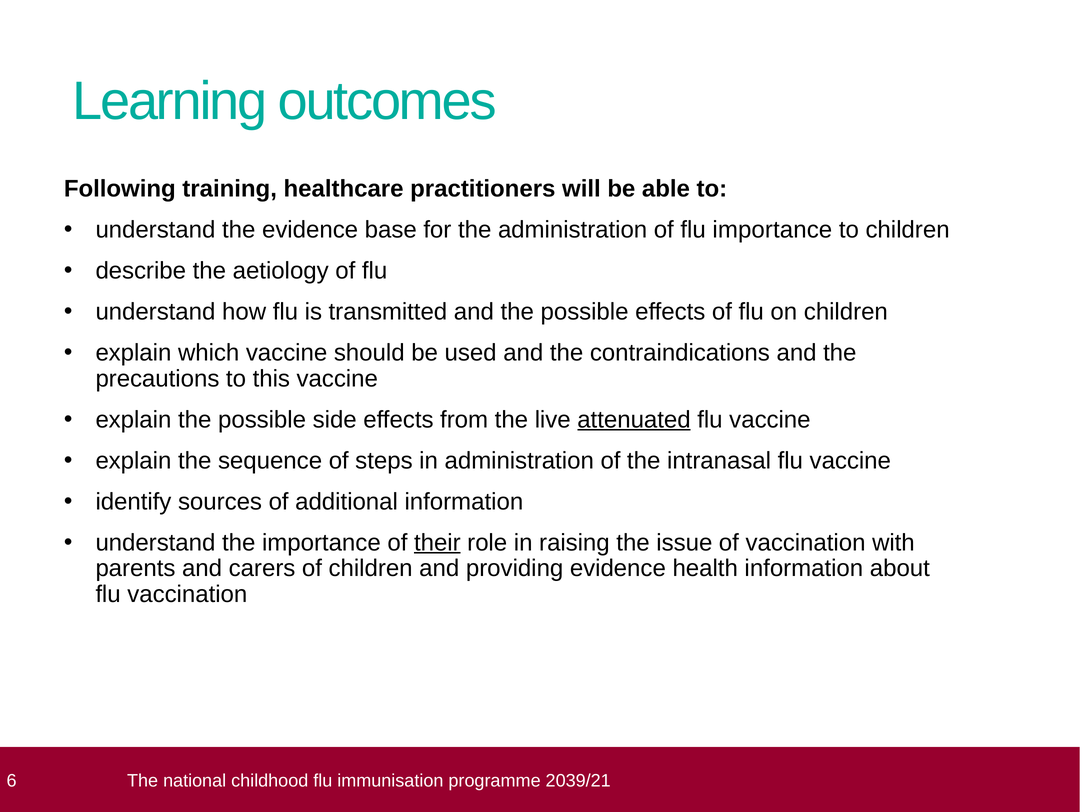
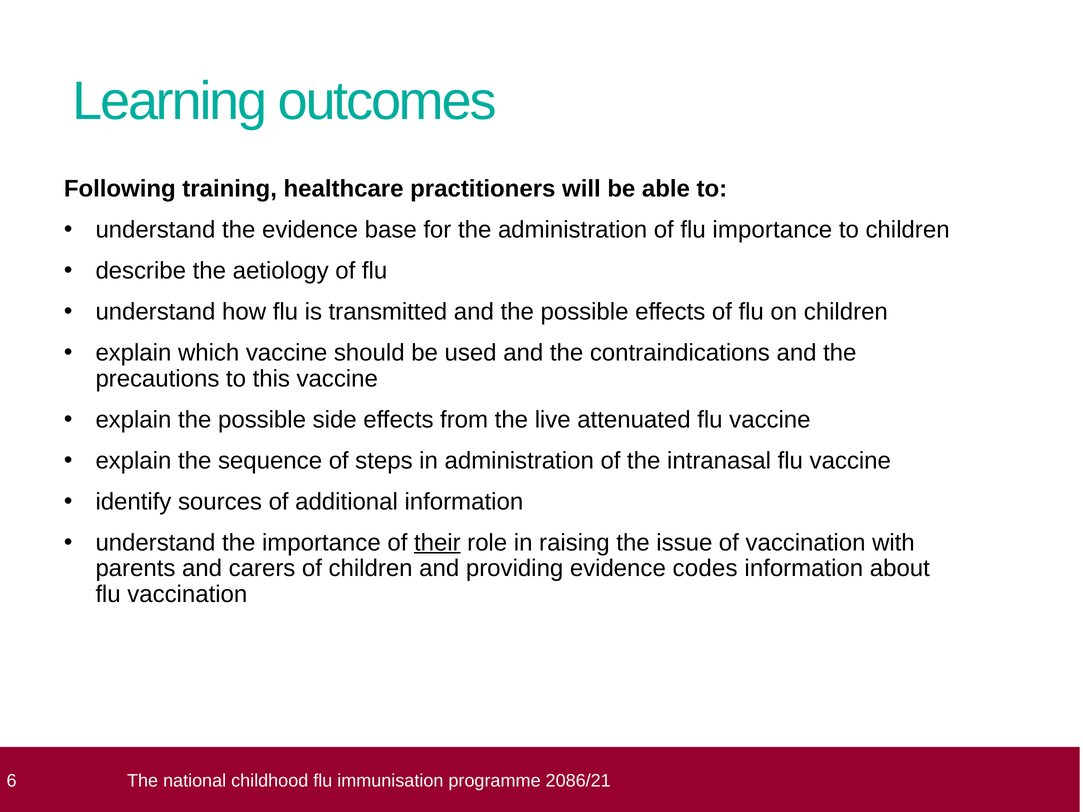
attenuated underline: present -> none
health: health -> codes
2039/21: 2039/21 -> 2086/21
